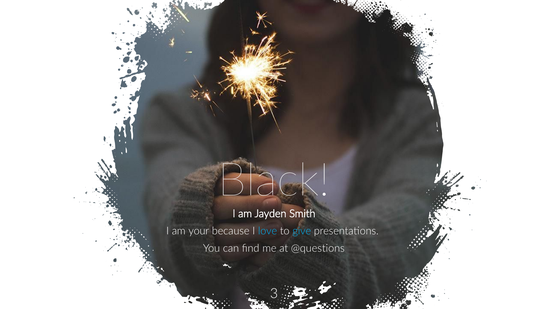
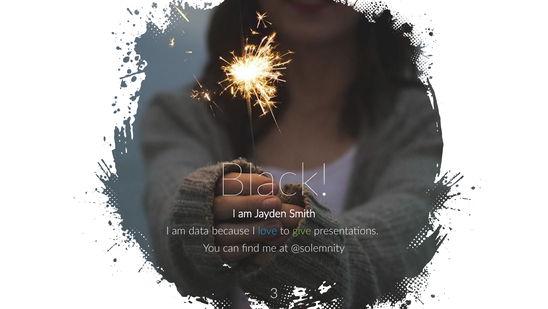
your: your -> data
give colour: light blue -> light green
@questions: @questions -> @solemnity
